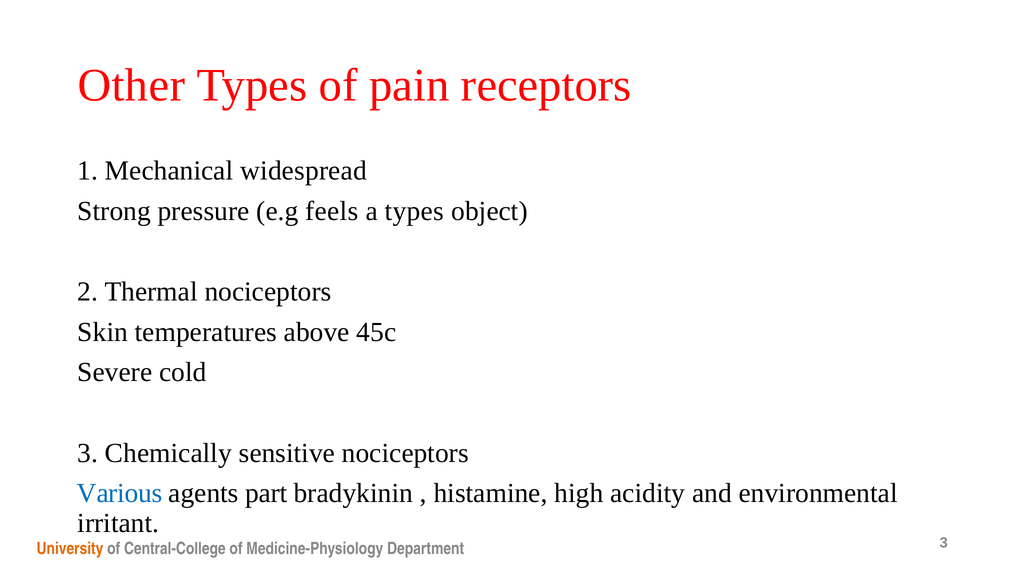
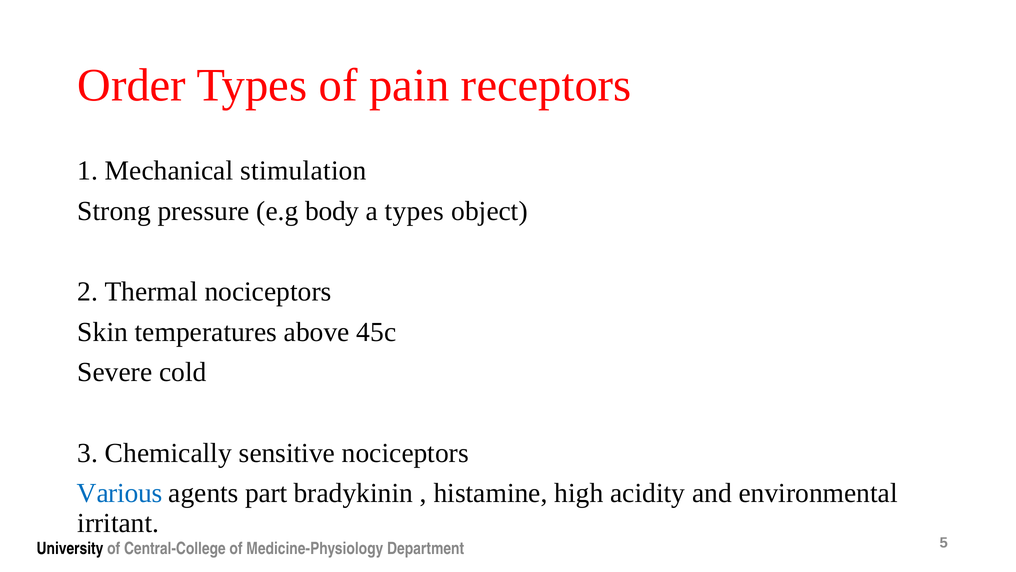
Other: Other -> Order
widespread: widespread -> stimulation
feels: feels -> body
University colour: orange -> black
Department 3: 3 -> 5
